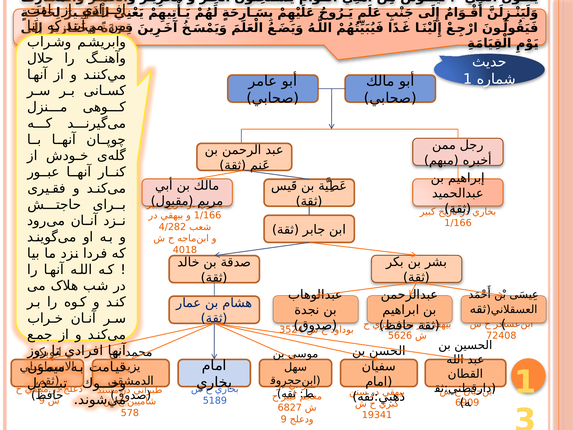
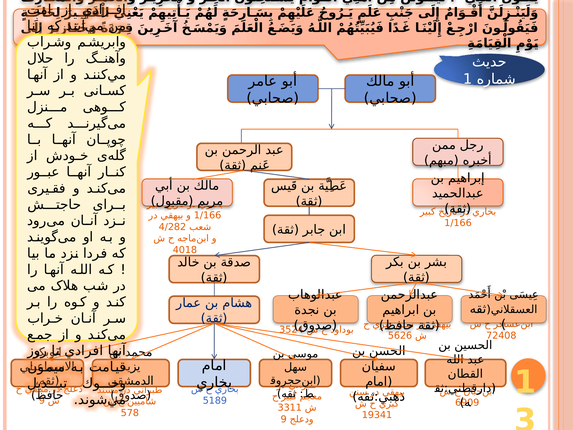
6827: 6827 -> 3311
